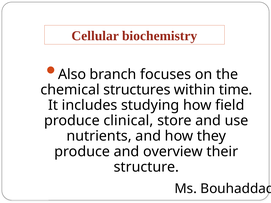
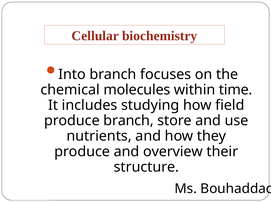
Also: Also -> Into
structures: structures -> molecules
produce clinical: clinical -> branch
